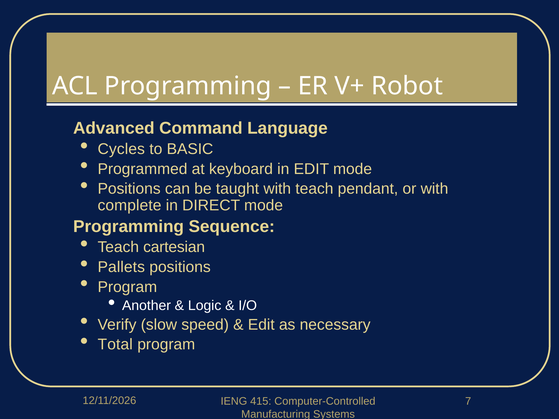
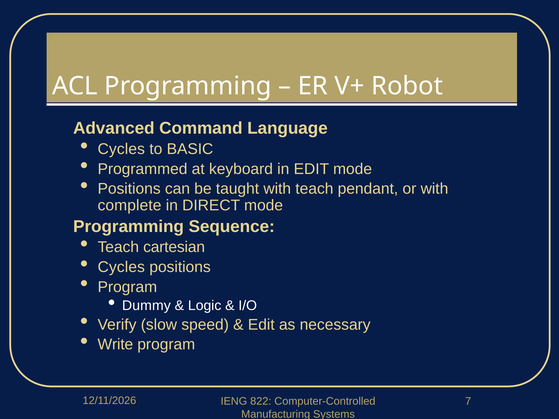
Pallets at (121, 267): Pallets -> Cycles
Another: Another -> Dummy
Total: Total -> Write
415: 415 -> 822
